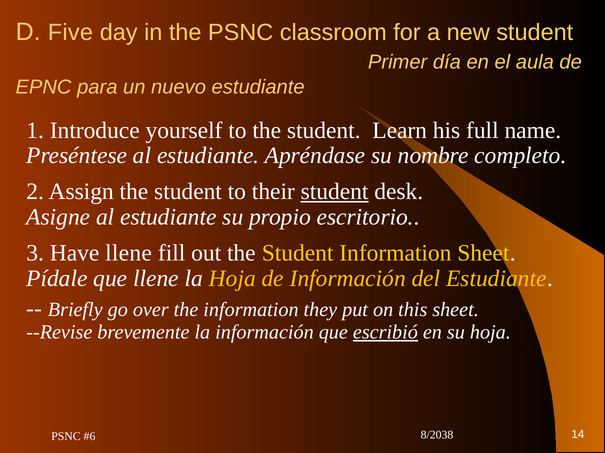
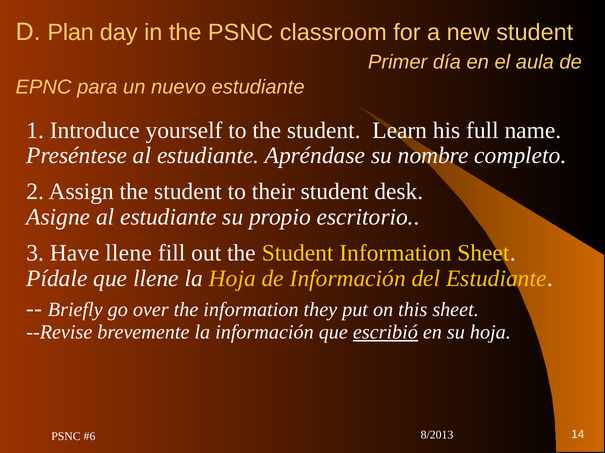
Five: Five -> Plan
student at (335, 192) underline: present -> none
8/2038: 8/2038 -> 8/2013
